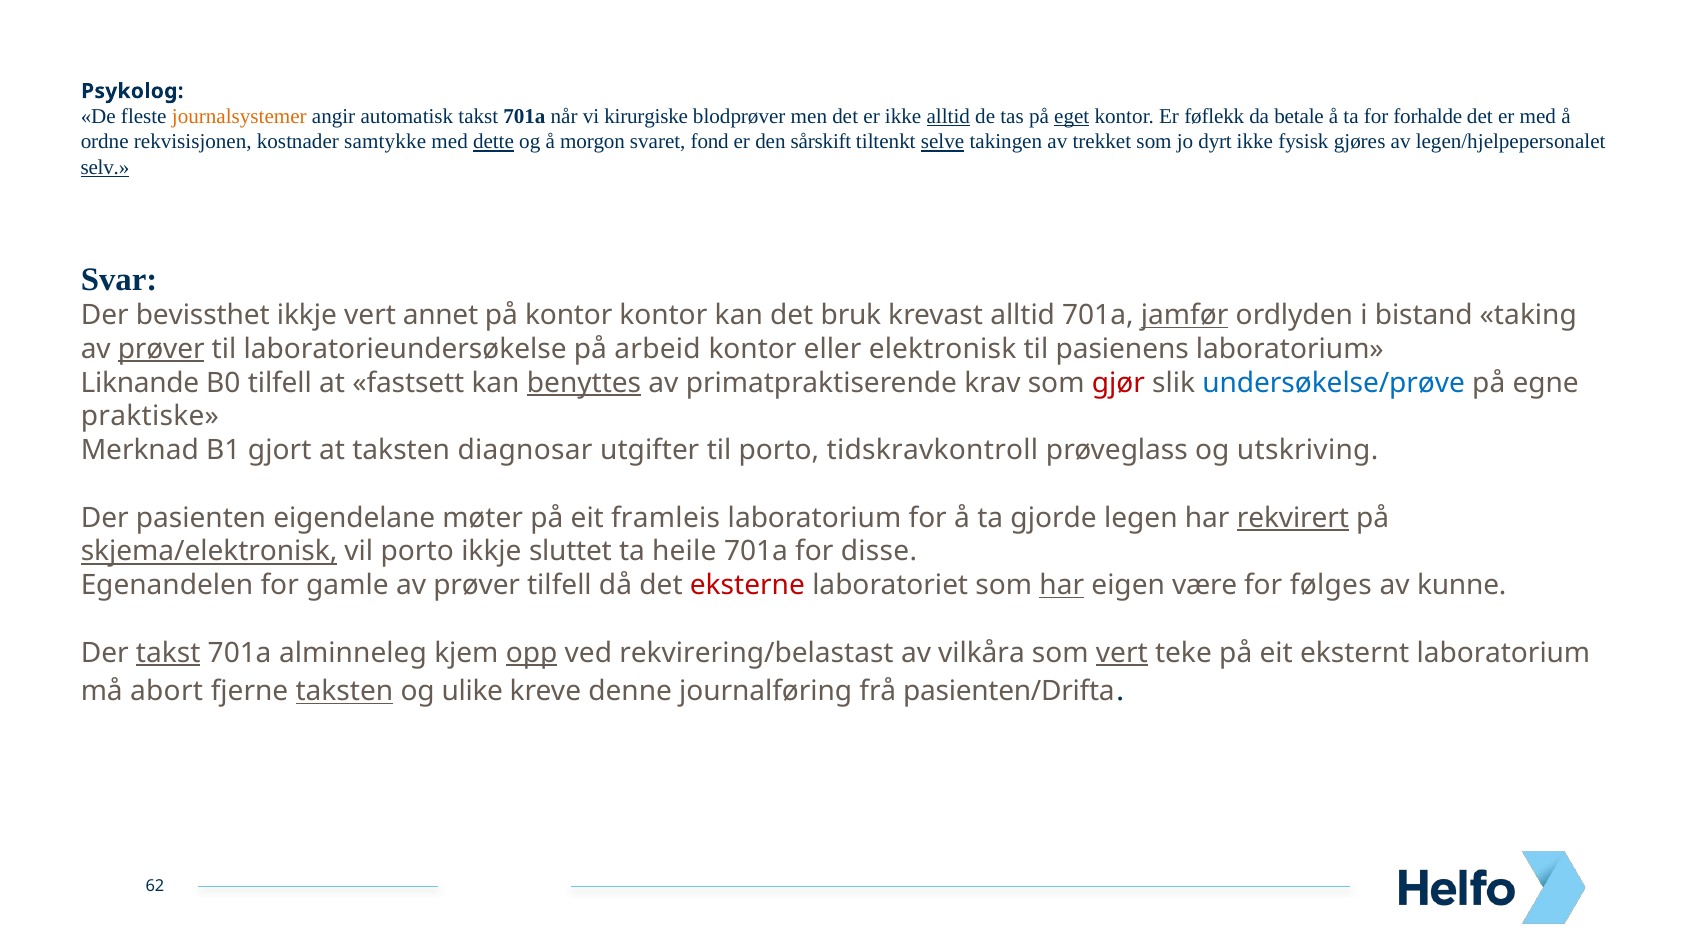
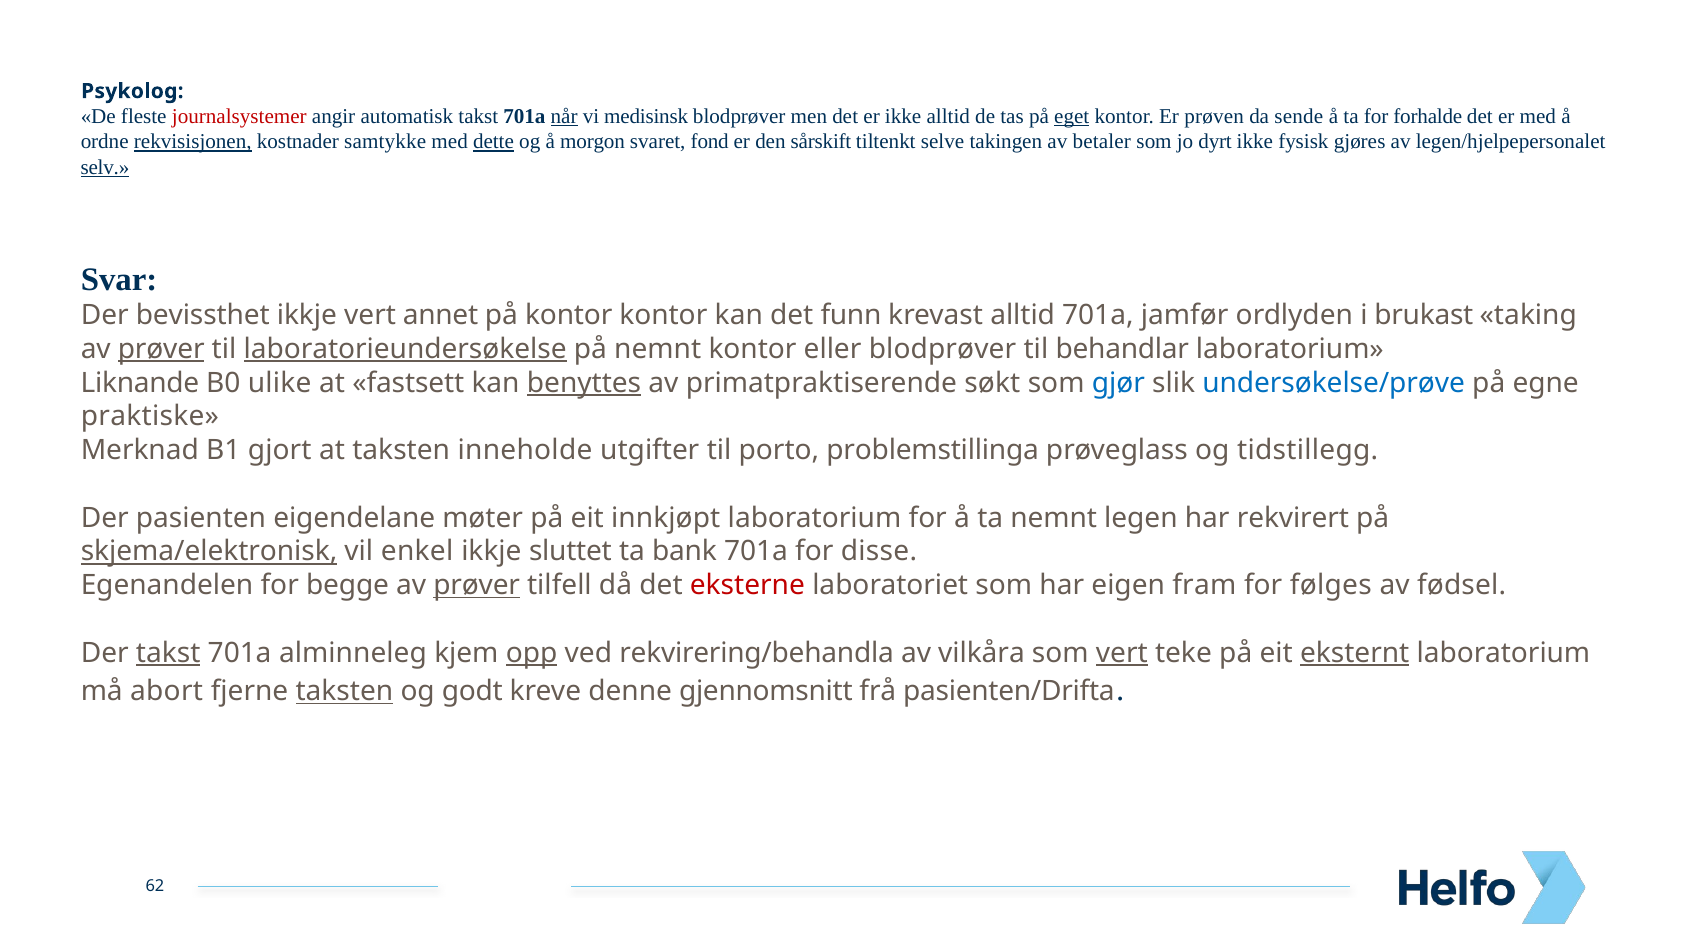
journalsystemer colour: orange -> red
når underline: none -> present
kirurgiske: kirurgiske -> medisinsk
alltid at (948, 117) underline: present -> none
føflekk: føflekk -> prøven
betale: betale -> sende
rekvisisjonen underline: none -> present
selve underline: present -> none
trekket: trekket -> betaler
bruk: bruk -> funn
jamfør underline: present -> none
bistand: bistand -> brukast
laboratorieundersøkelse underline: none -> present
på arbeid: arbeid -> nemnt
eller elektronisk: elektronisk -> blodprøver
pasienens: pasienens -> behandlar
B0 tilfell: tilfell -> ulike
krav: krav -> søkt
gjør colour: red -> blue
diagnosar: diagnosar -> inneholde
tidskravkontroll: tidskravkontroll -> problemstillinga
utskriving: utskriving -> tidstillegg
framleis: framleis -> innkjøpt
ta gjorde: gjorde -> nemnt
rekvirert underline: present -> none
vil porto: porto -> enkel
heile: heile -> bank
gamle: gamle -> begge
prøver at (477, 585) underline: none -> present
har at (1062, 585) underline: present -> none
være: være -> fram
kunne: kunne -> fødsel
rekvirering/belastast: rekvirering/belastast -> rekvirering/behandla
eksternt underline: none -> present
ulike: ulike -> godt
journalføring: journalføring -> gjennomsnitt
